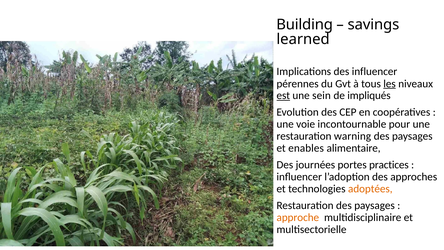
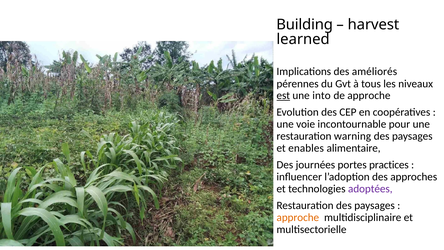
savings: savings -> harvest
des influencer: influencer -> améliorés
les underline: present -> none
sein: sein -> into
de impliqués: impliqués -> approche
adoptées colour: orange -> purple
